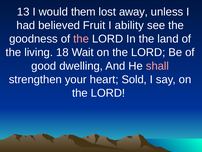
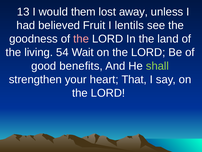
ability: ability -> lentils
18: 18 -> 54
dwelling: dwelling -> benefits
shall colour: pink -> light green
Sold: Sold -> That
